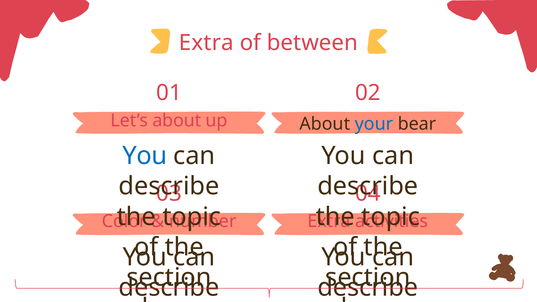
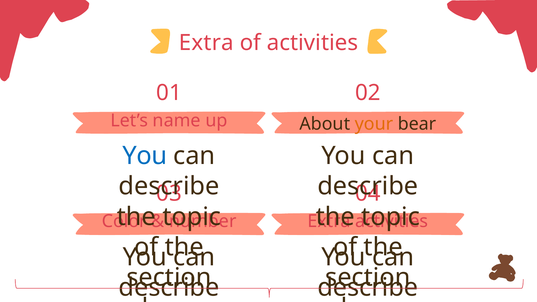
of between: between -> activities
Let’s about: about -> name
your colour: blue -> orange
